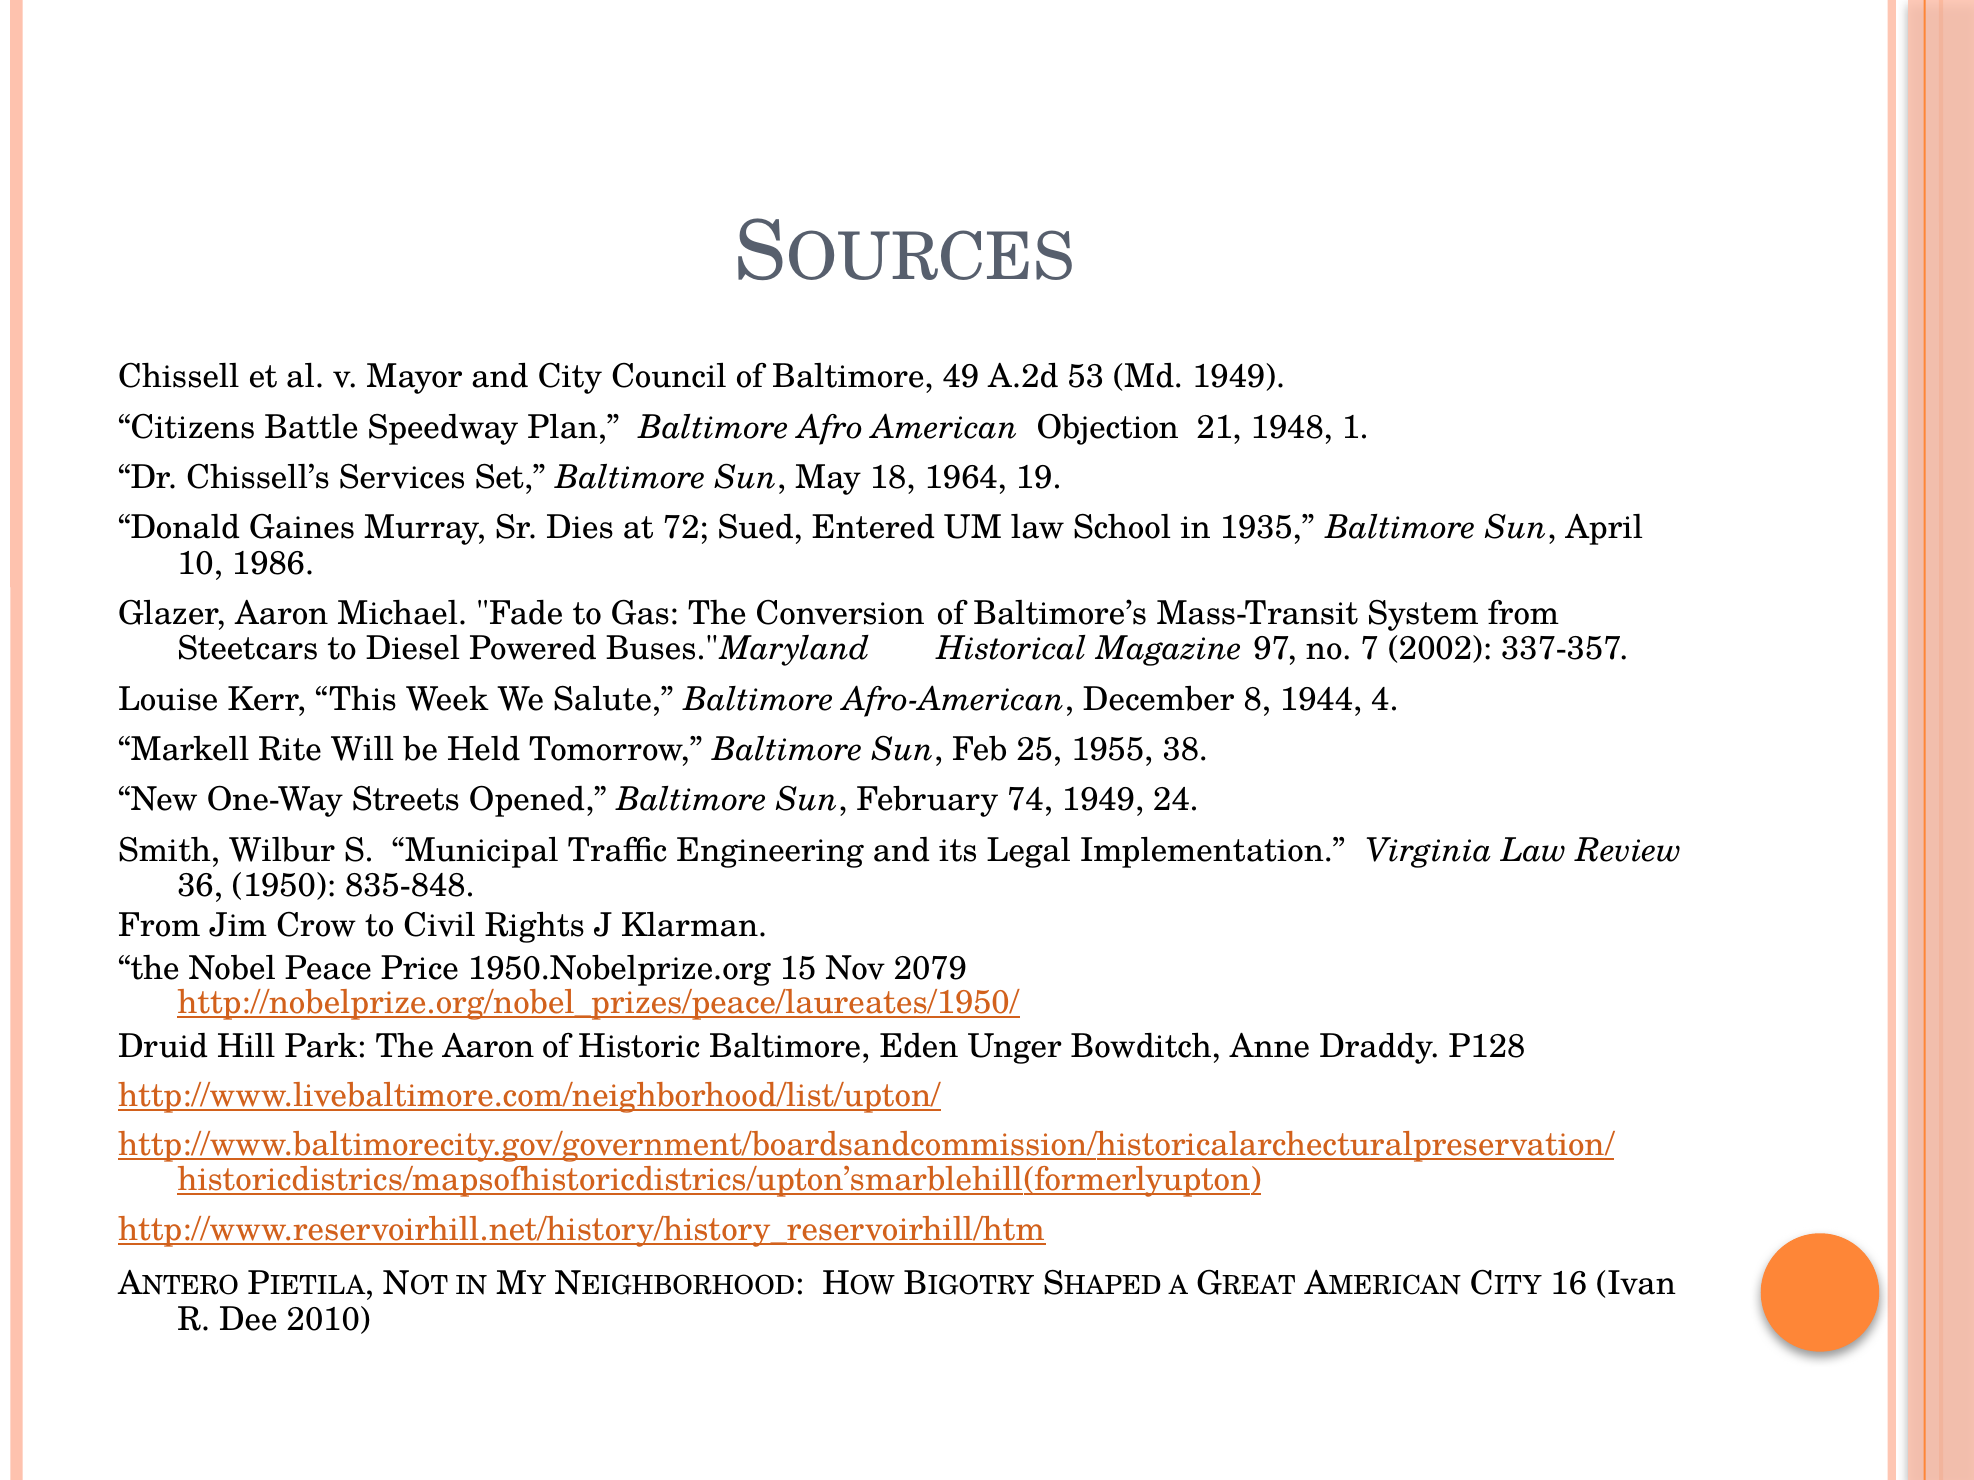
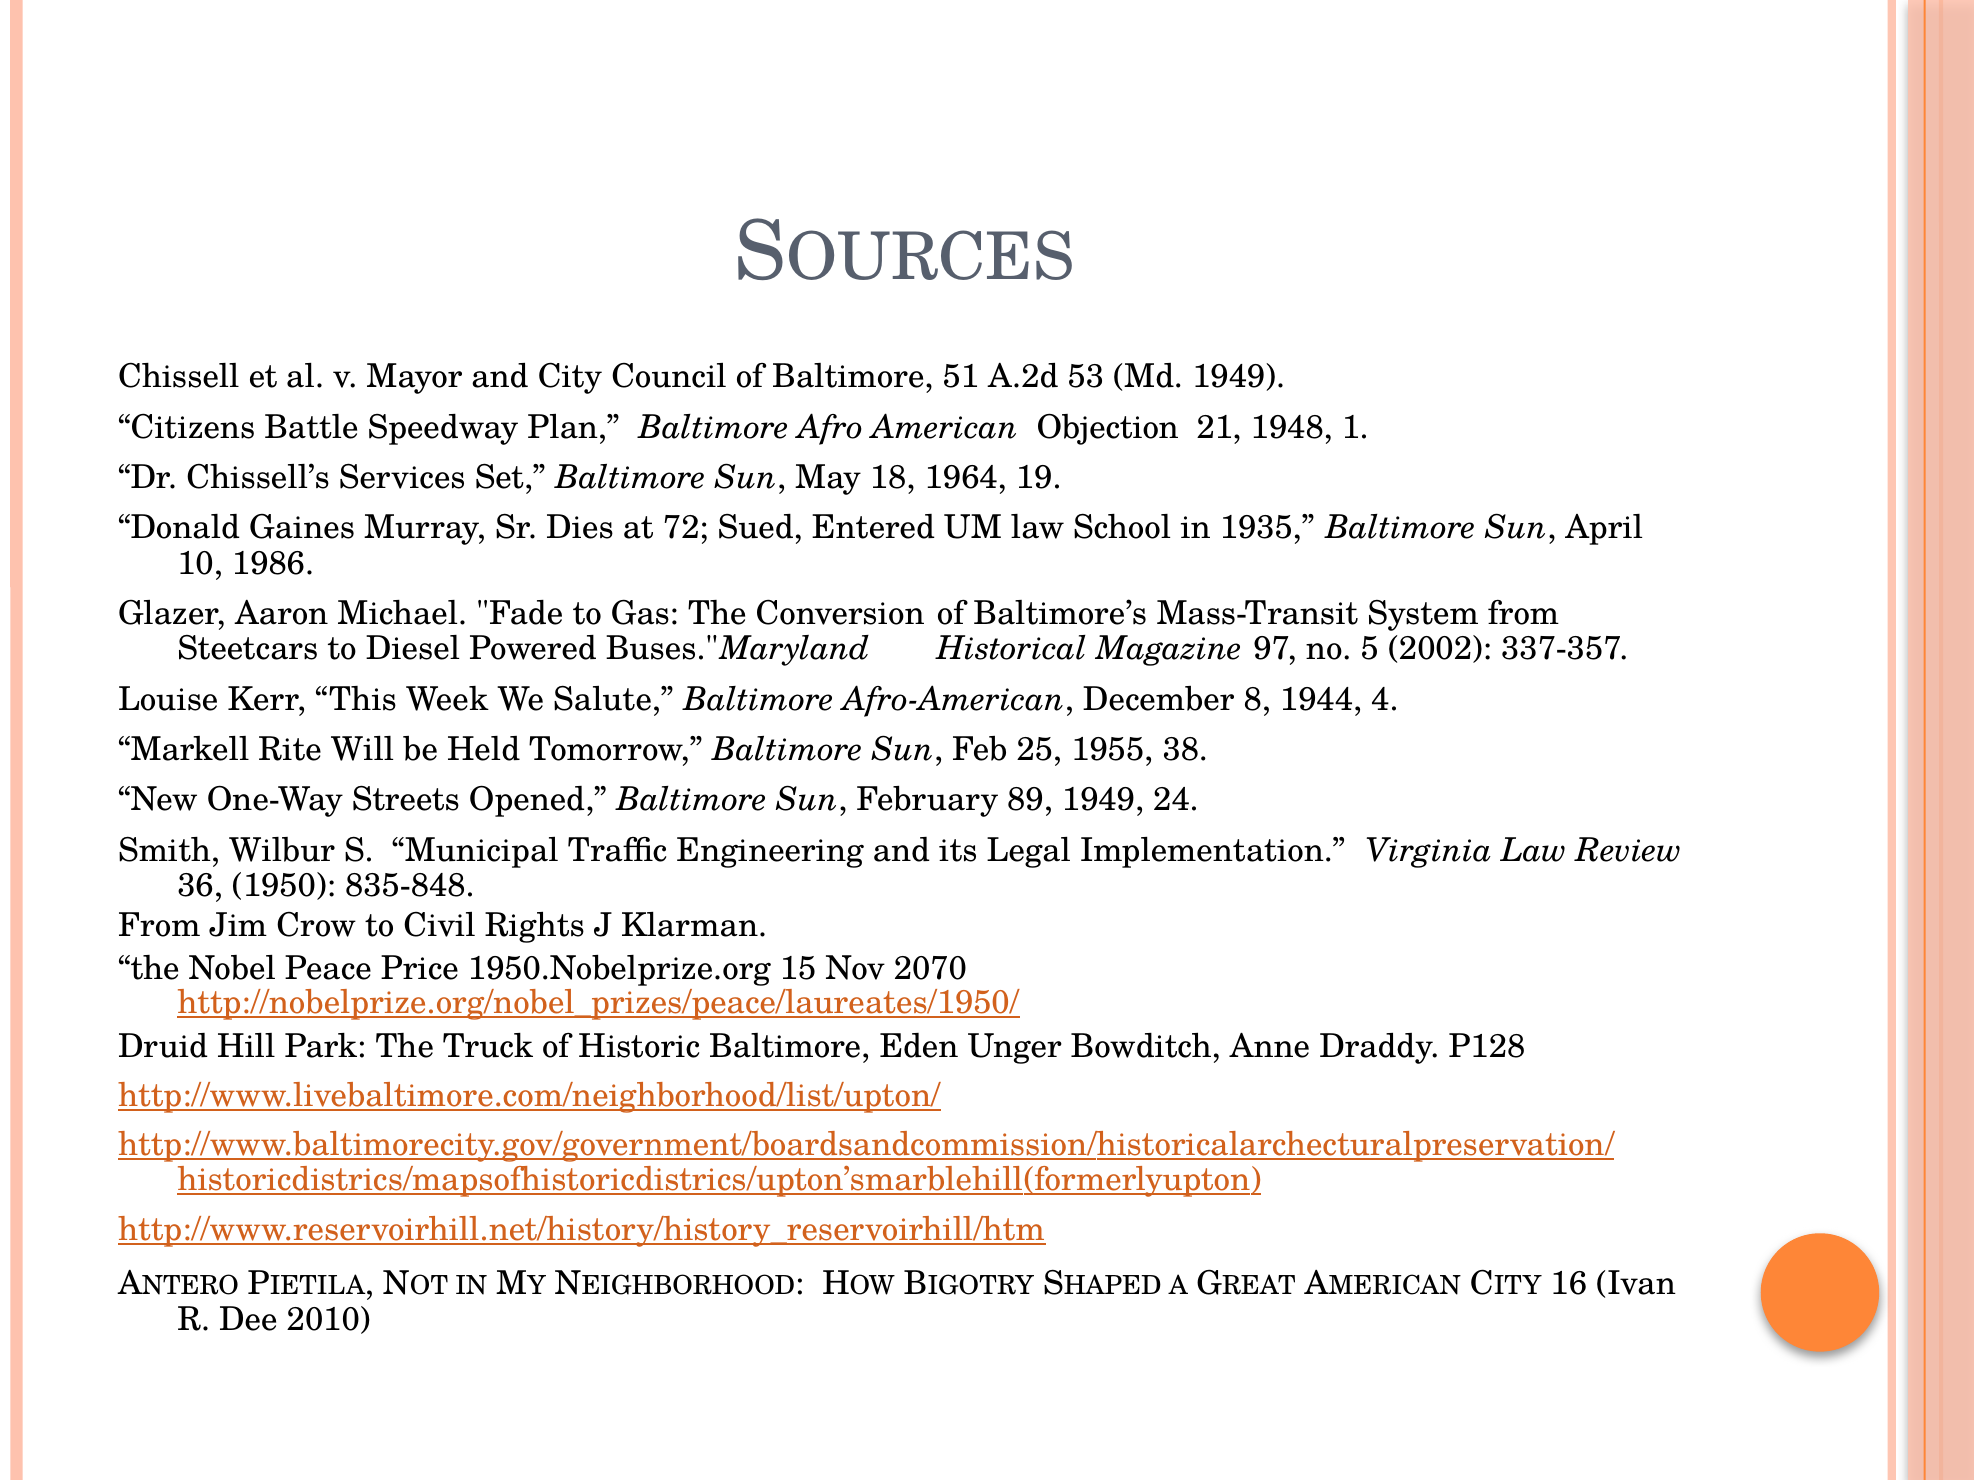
49: 49 -> 51
7: 7 -> 5
74: 74 -> 89
2079: 2079 -> 2070
The Aaron: Aaron -> Truck
